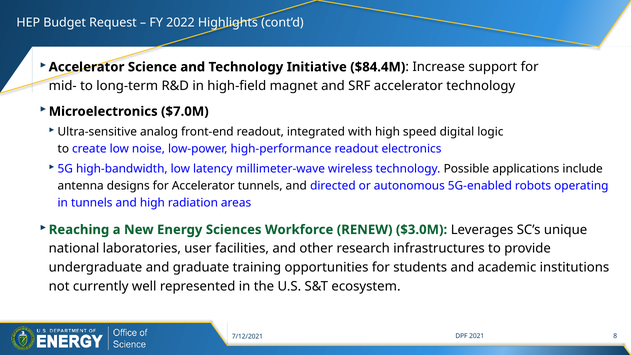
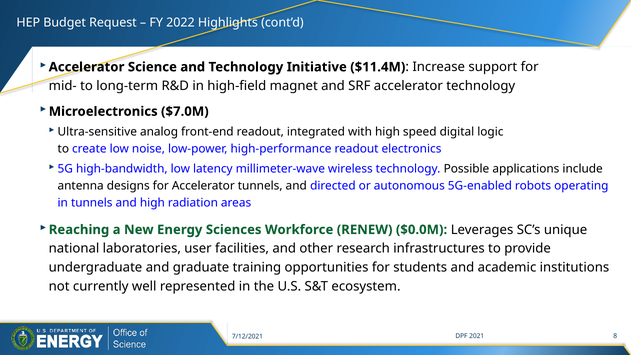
$84.4M: $84.4M -> $11.4M
$3.0M: $3.0M -> $0.0M
